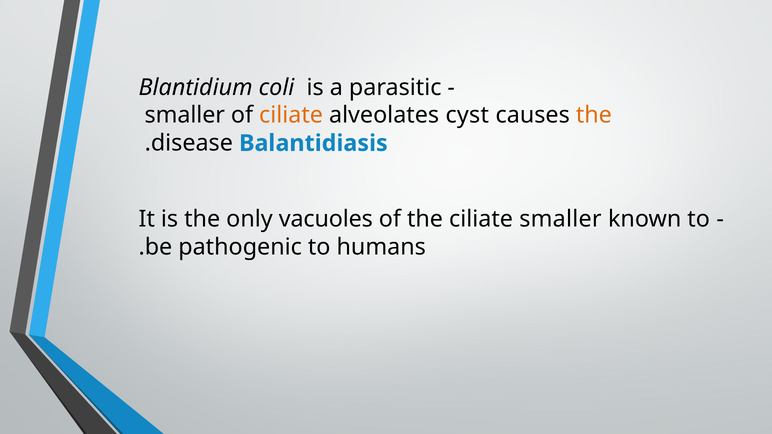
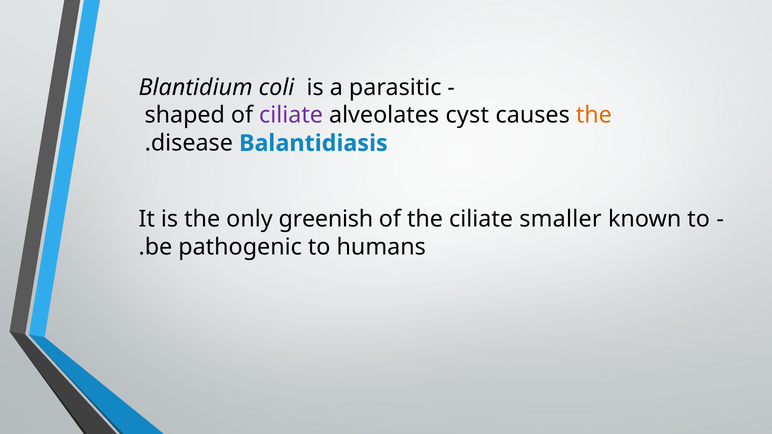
smaller at (185, 115): smaller -> shaped
ciliate at (291, 115) colour: orange -> purple
vacuoles: vacuoles -> greenish
